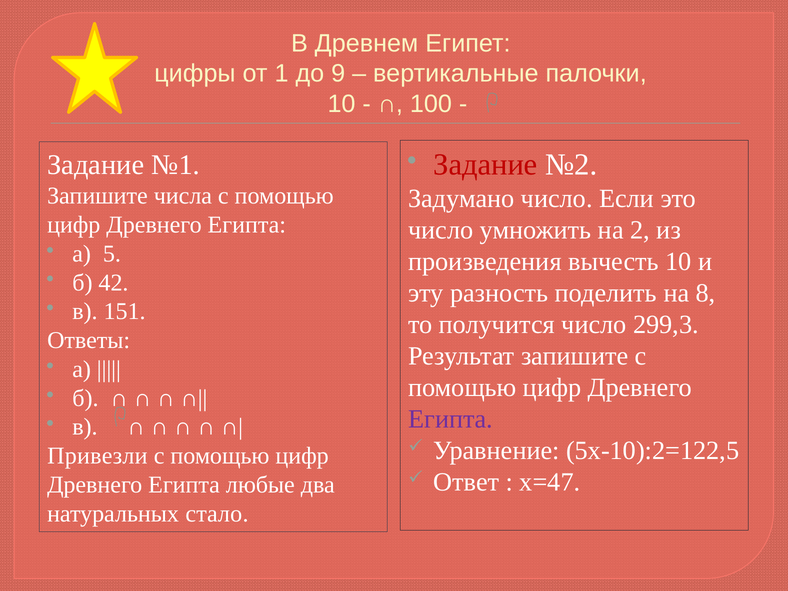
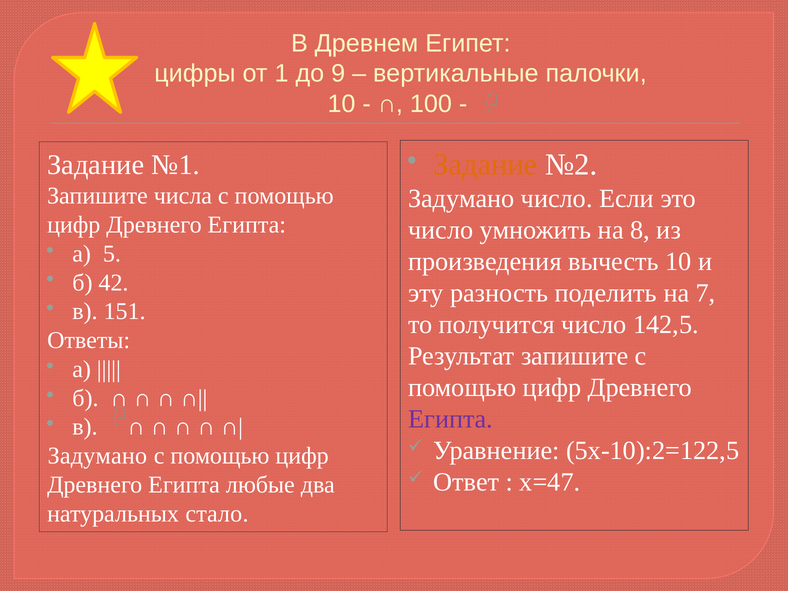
Задание at (485, 165) colour: red -> orange
2: 2 -> 8
8: 8 -> 7
299,3: 299,3 -> 142,5
Привезли at (97, 456): Привезли -> Задумано
